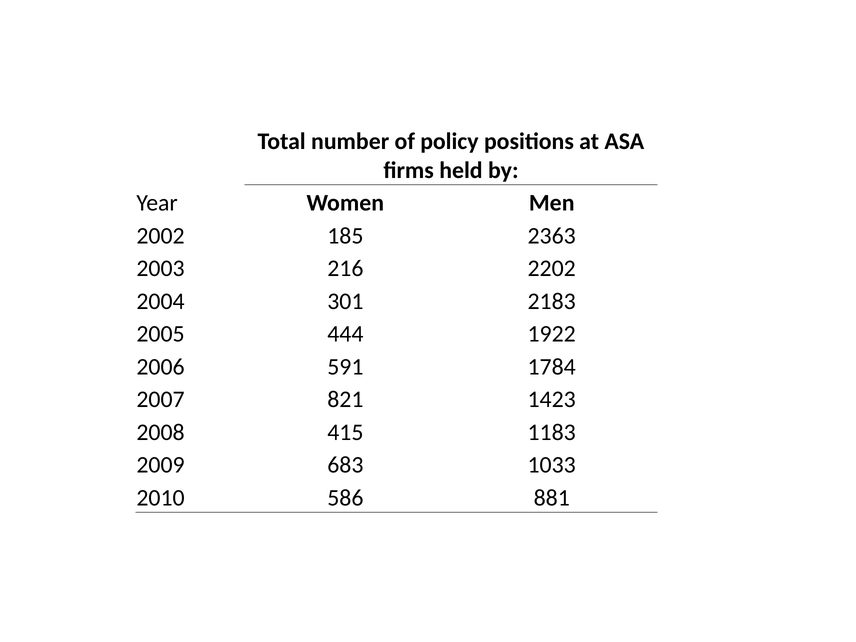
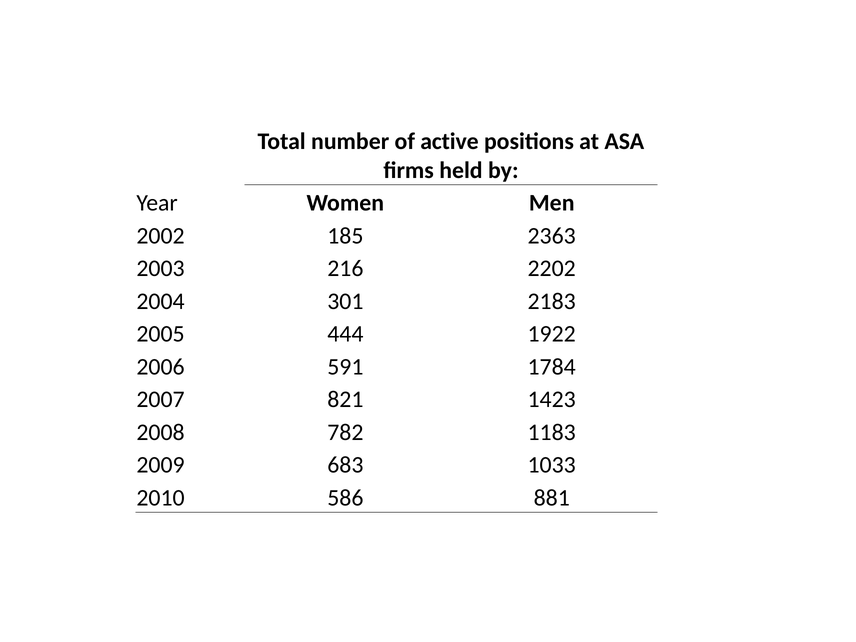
policy: policy -> active
415: 415 -> 782
